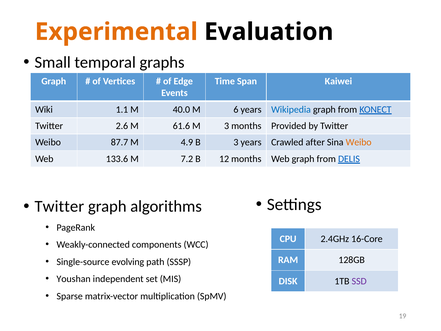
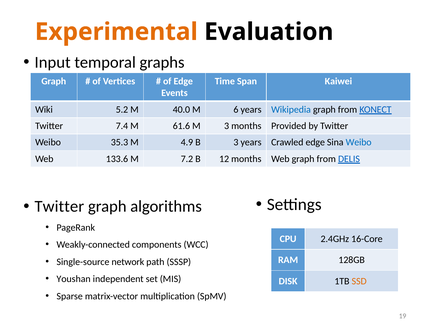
Small: Small -> Input
1.1: 1.1 -> 5.2
2.6: 2.6 -> 7.4
87.7: 87.7 -> 35.3
Crawled after: after -> edge
Weibo at (359, 142) colour: orange -> blue
evolving: evolving -> network
SSD colour: purple -> orange
